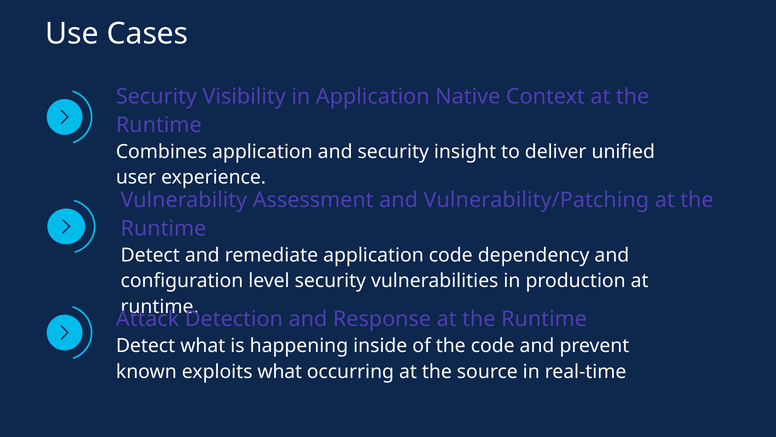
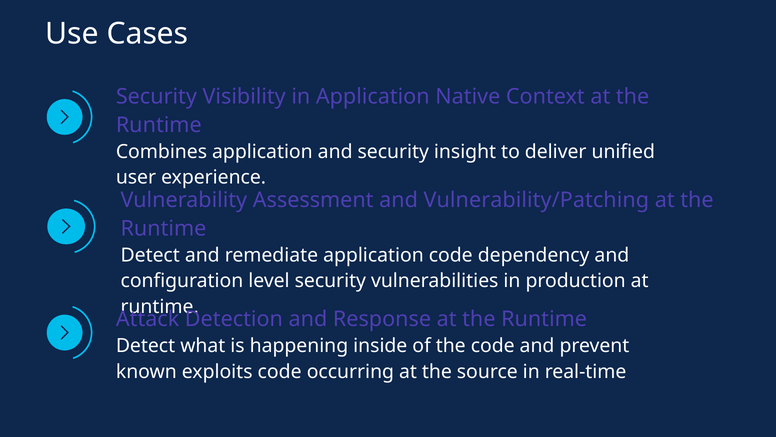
exploits what: what -> code
